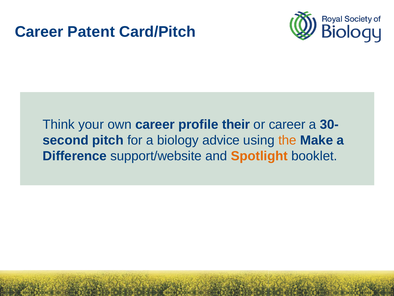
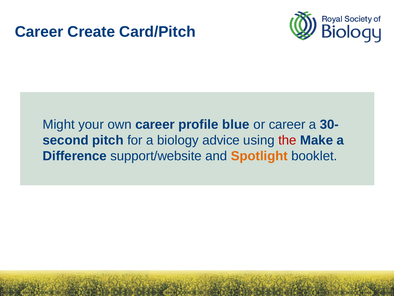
Patent: Patent -> Create
Think: Think -> Might
their: their -> blue
the colour: orange -> red
